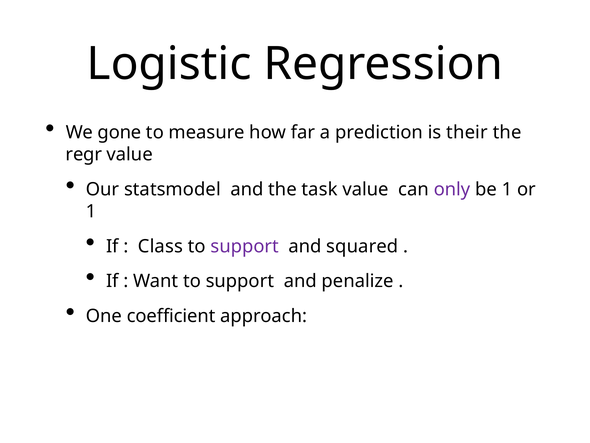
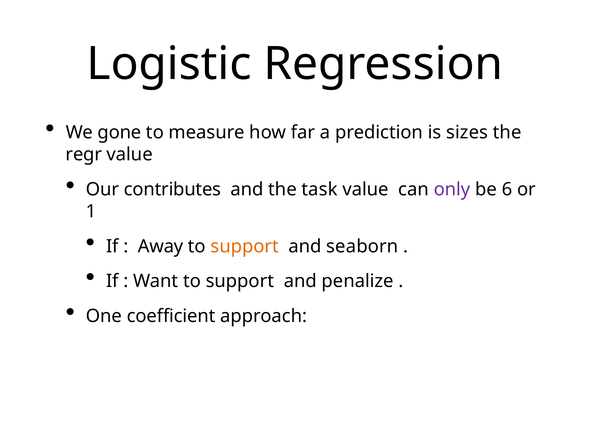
their: their -> sizes
statsmodel: statsmodel -> contributes
be 1: 1 -> 6
Class: Class -> Away
support at (245, 246) colour: purple -> orange
squared: squared -> seaborn
